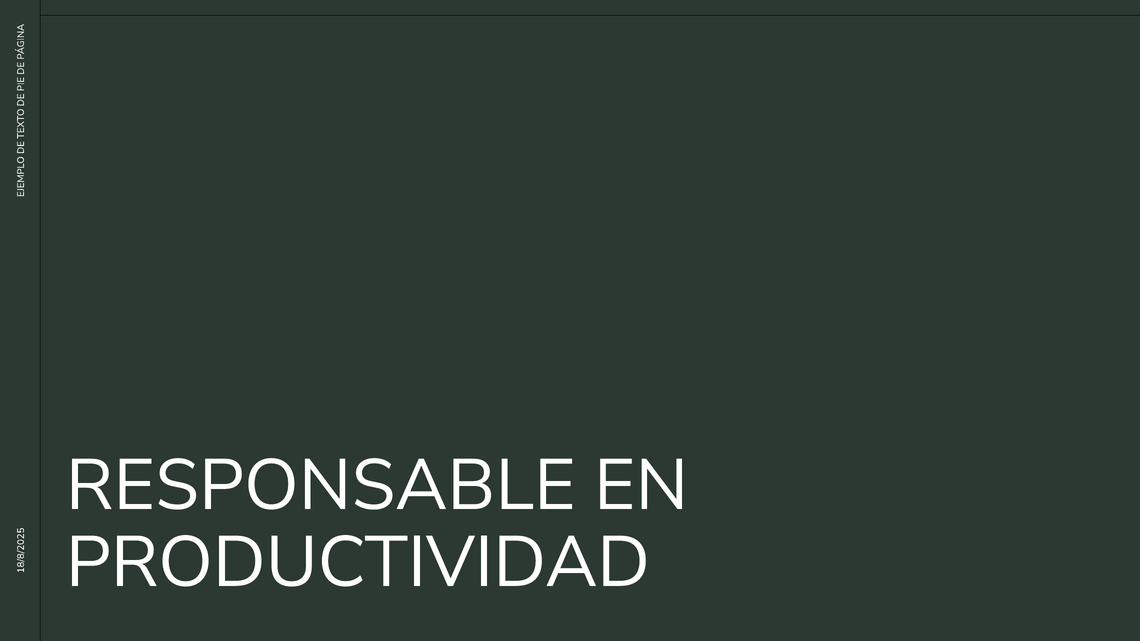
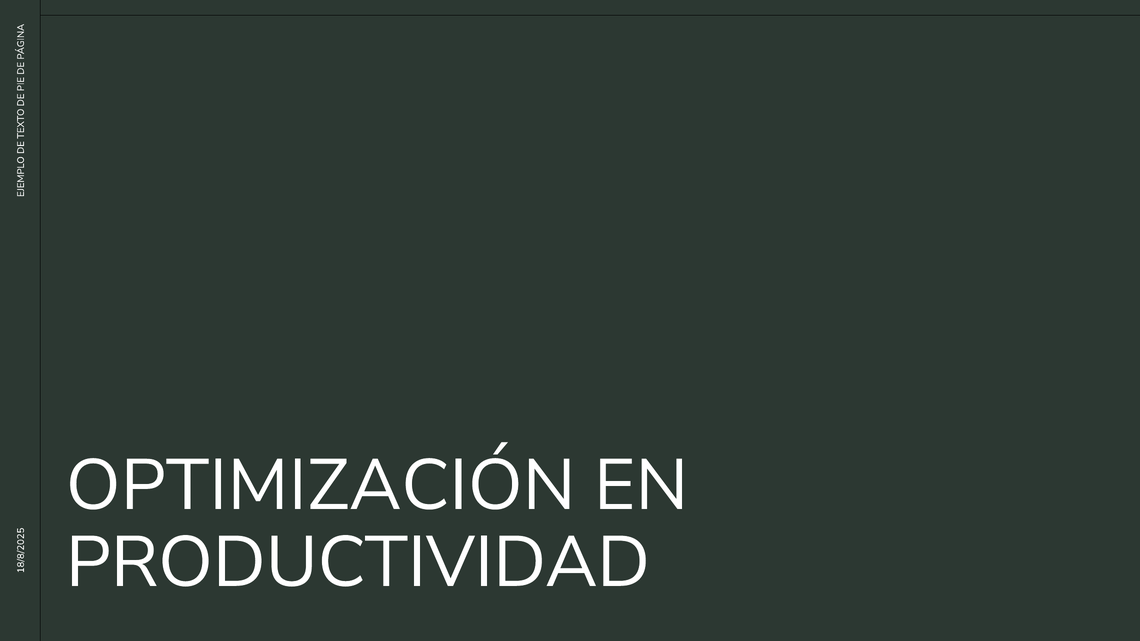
RESPONSABLE: RESPONSABLE -> OPTIMIZACIÓN
